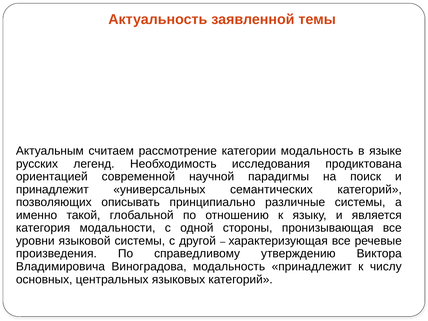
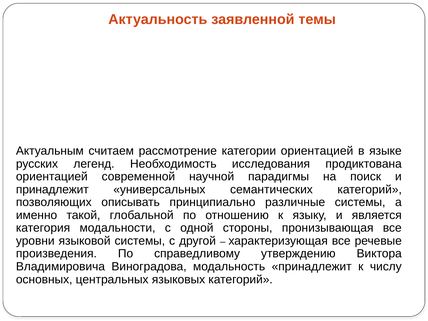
категории модальность: модальность -> ориентацией
